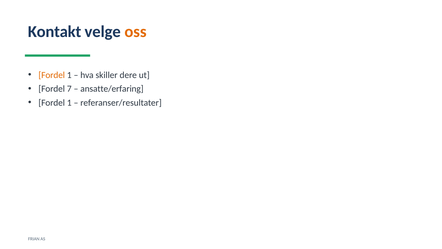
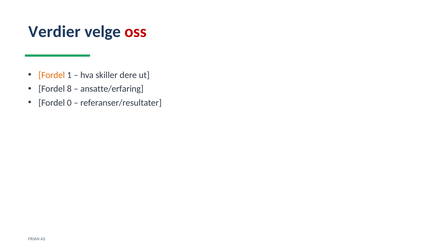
Kontakt: Kontakt -> Verdier
oss colour: orange -> red
7: 7 -> 8
1 at (69, 103): 1 -> 0
